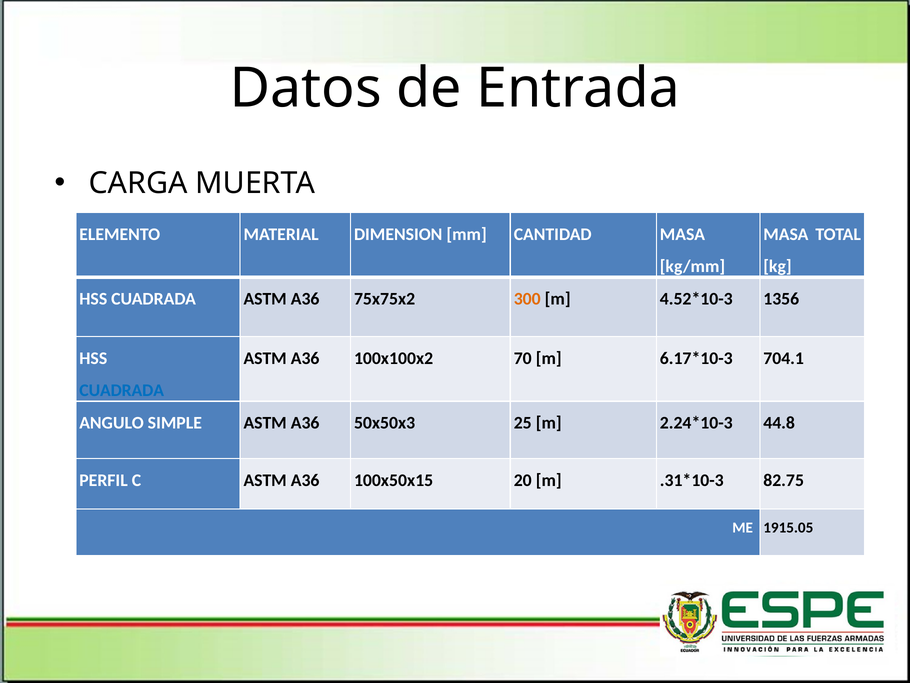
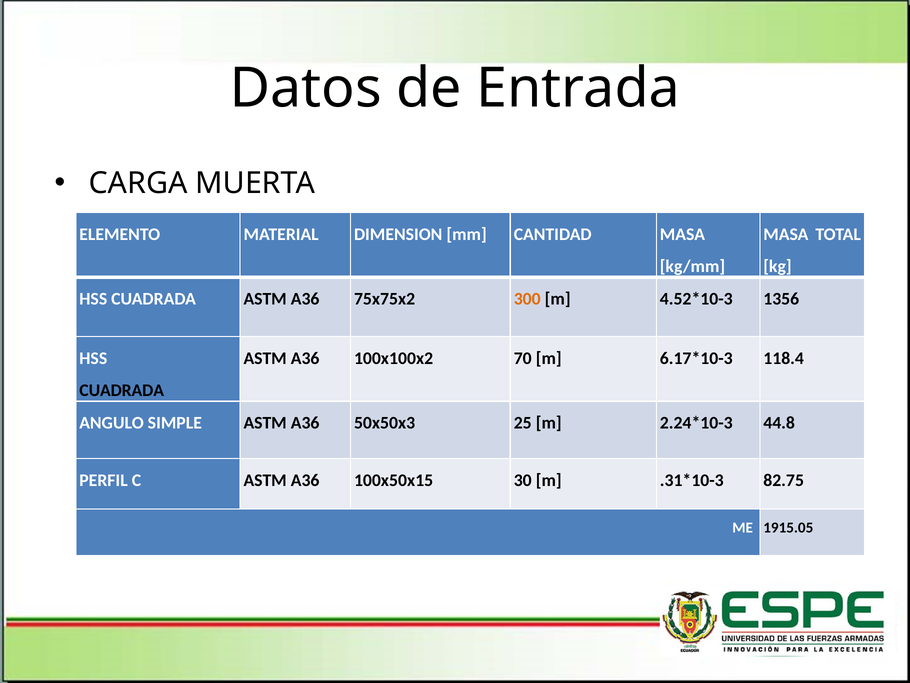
704.1: 704.1 -> 118.4
CUADRADA at (122, 390) colour: blue -> black
20: 20 -> 30
